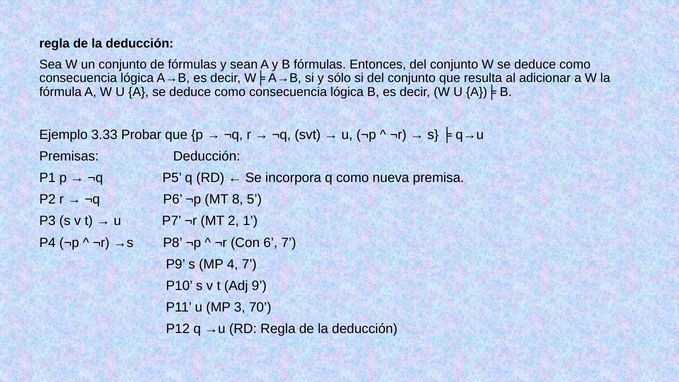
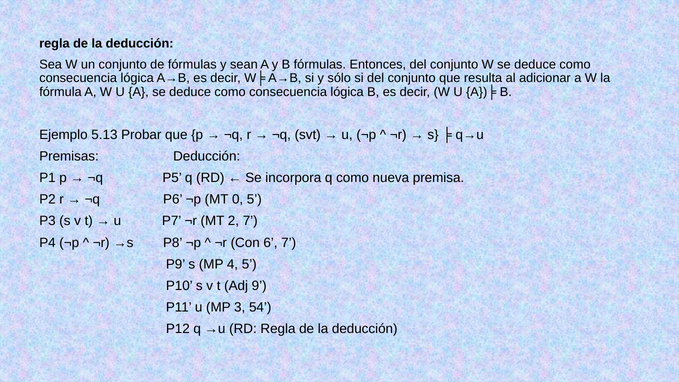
3.33: 3.33 -> 5.13
8: 8 -> 0
2 1: 1 -> 7
4 7: 7 -> 5
70: 70 -> 54
